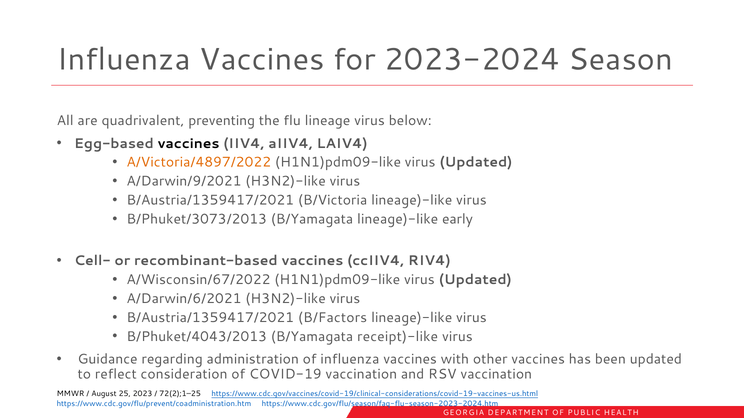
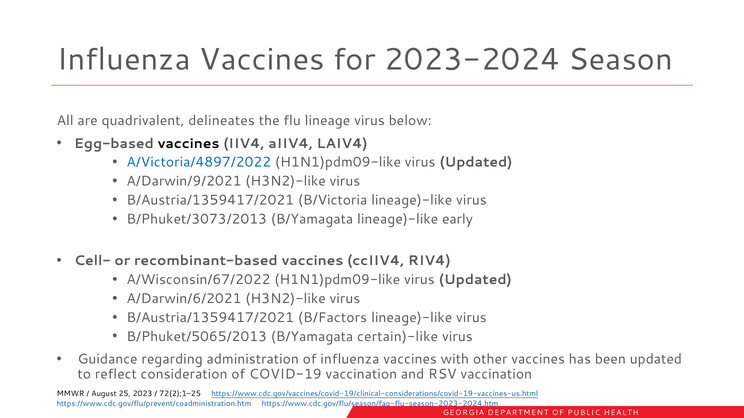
preventing: preventing -> delineates
A/Victoria/4897/2022 colour: orange -> blue
B/Phuket/4043/2013: B/Phuket/4043/2013 -> B/Phuket/5065/2013
receipt)-like: receipt)-like -> certain)-like
